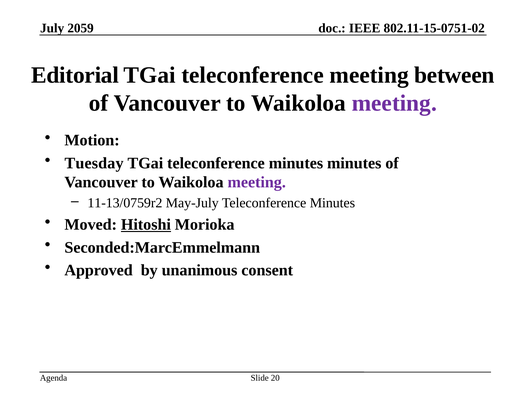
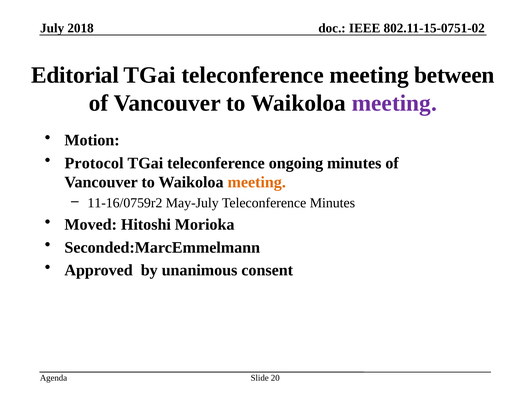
2059: 2059 -> 2018
Tuesday: Tuesday -> Protocol
TGai teleconference minutes: minutes -> ongoing
meeting at (257, 183) colour: purple -> orange
11-13/0759r2: 11-13/0759r2 -> 11-16/0759r2
Hitoshi underline: present -> none
